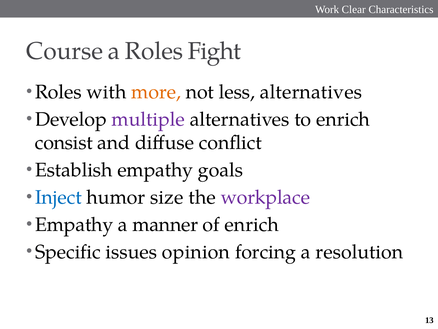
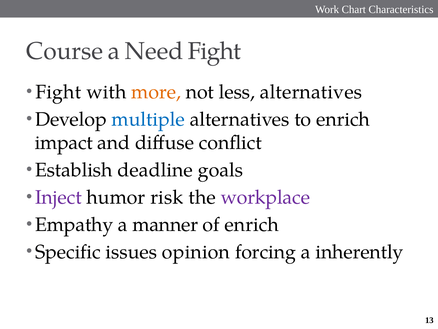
Clear: Clear -> Chart
a Roles: Roles -> Need
Roles at (58, 92): Roles -> Fight
multiple colour: purple -> blue
consist: consist -> impact
Establish empathy: empathy -> deadline
Inject colour: blue -> purple
size: size -> risk
resolution: resolution -> inherently
